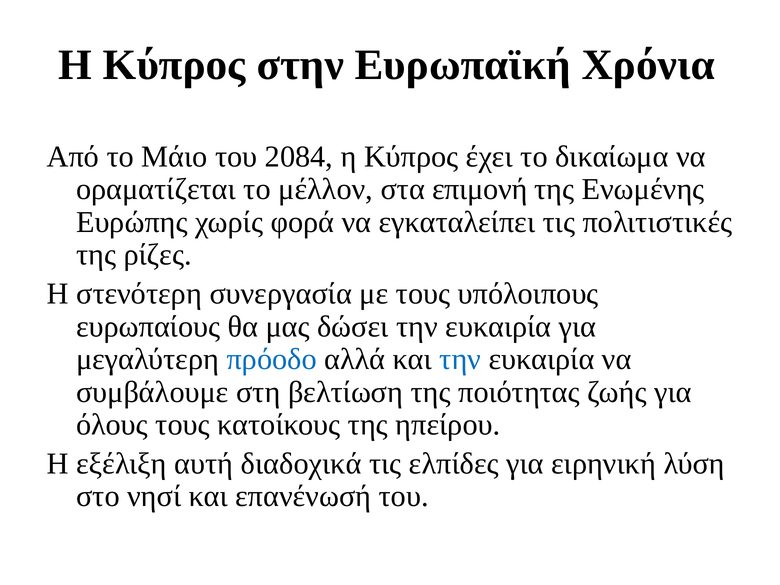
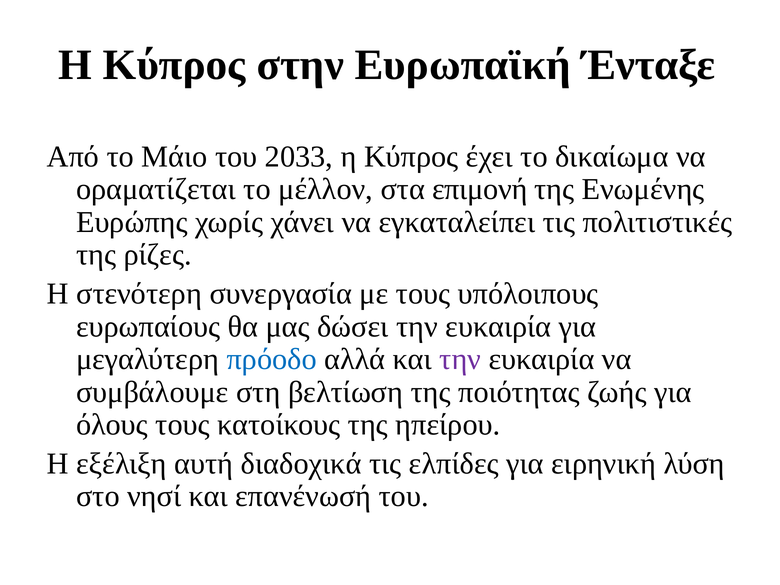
Χρόνια: Χρόνια -> Ένταξε
2084: 2084 -> 2033
φορά: φορά -> χάνει
την at (460, 359) colour: blue -> purple
